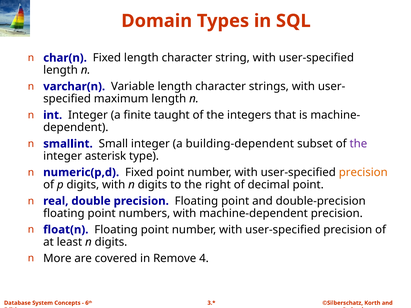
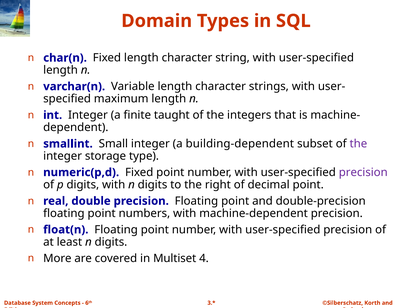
asterisk: asterisk -> storage
precision at (363, 173) colour: orange -> purple
Remove: Remove -> Multiset
